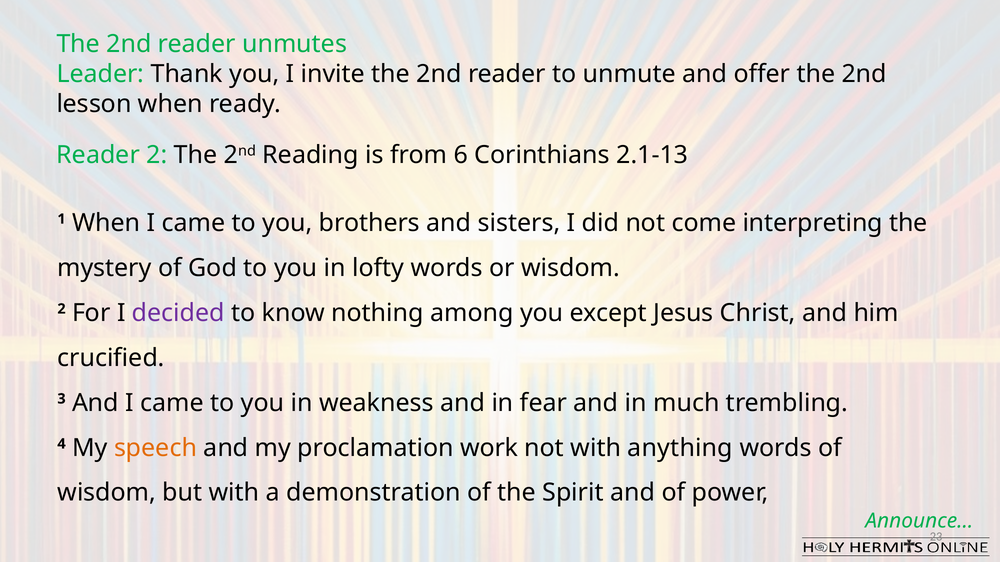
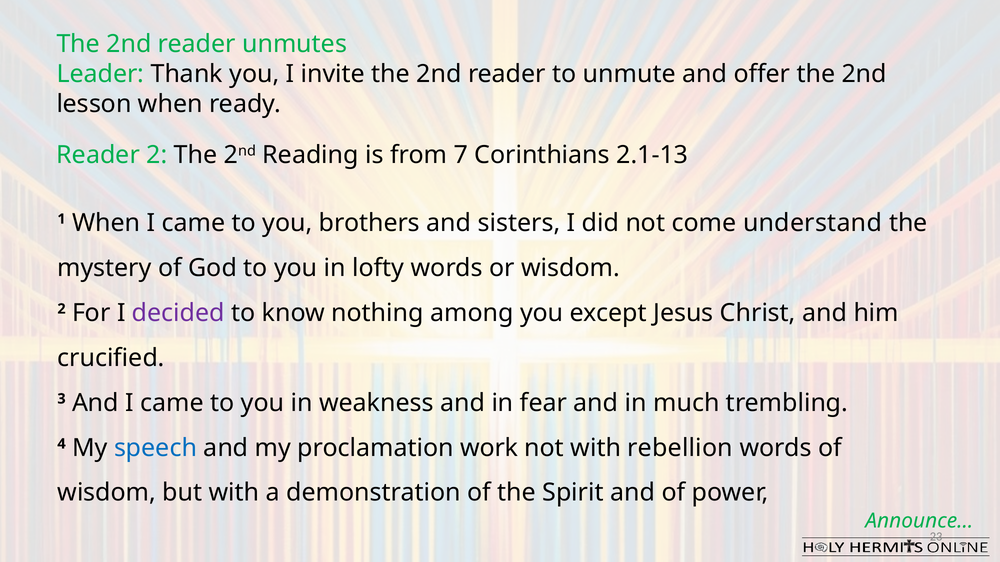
6: 6 -> 7
interpreting: interpreting -> understand
speech colour: orange -> blue
anything: anything -> rebellion
